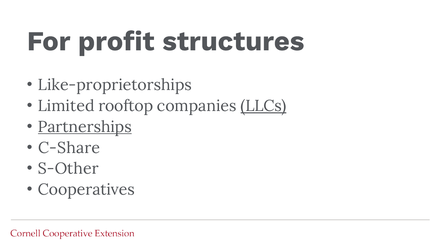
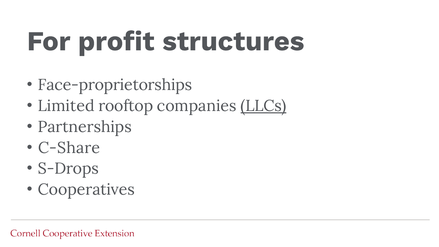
Like-proprietorships: Like-proprietorships -> Face-proprietorships
Partnerships underline: present -> none
S-Other: S-Other -> S-Drops
